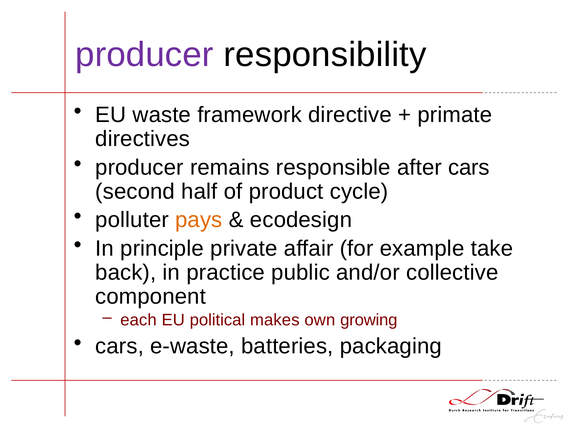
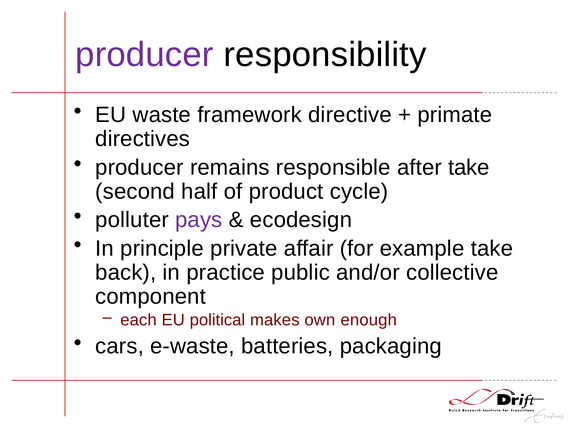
after cars: cars -> take
pays colour: orange -> purple
growing: growing -> enough
